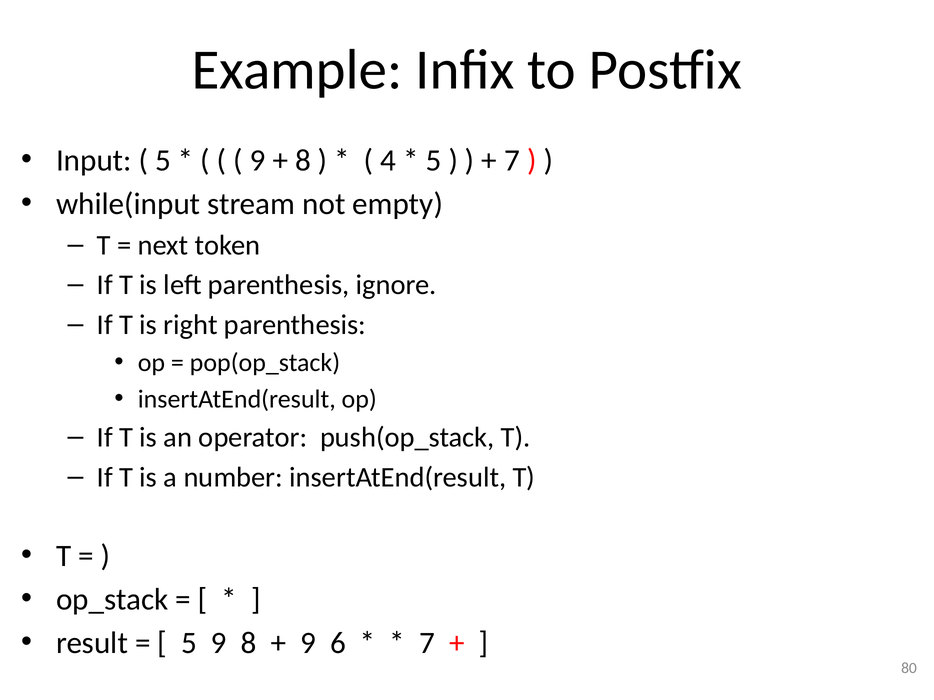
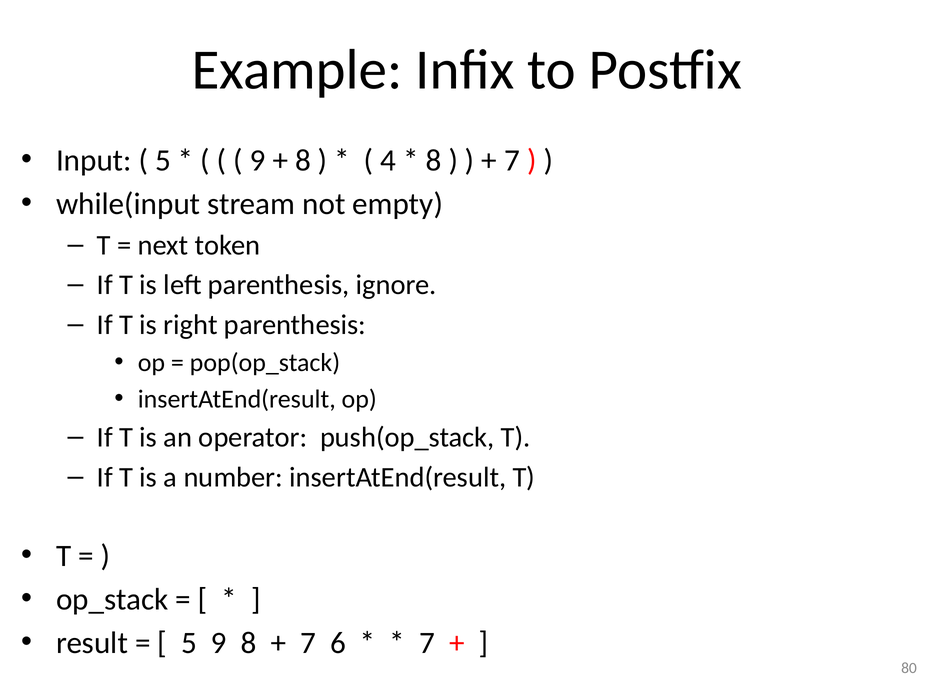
5 at (434, 160): 5 -> 8
9 at (308, 643): 9 -> 7
